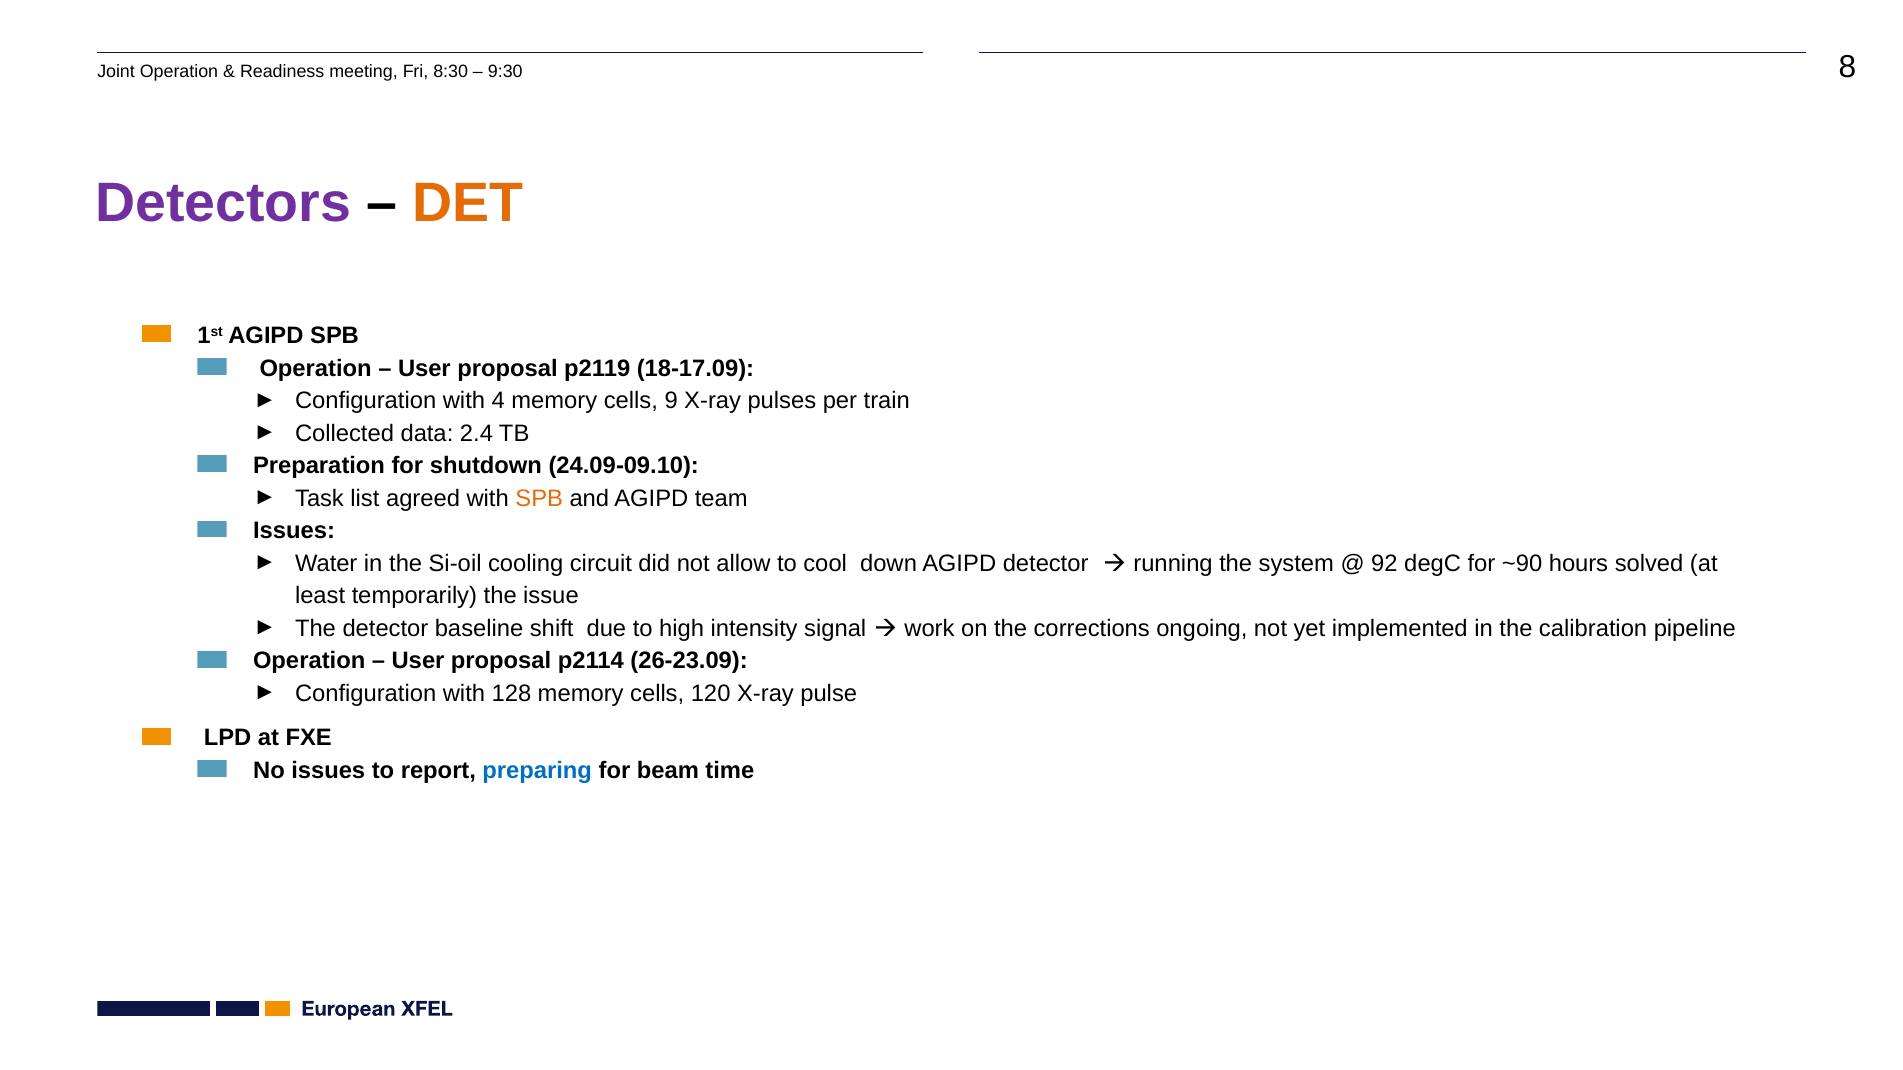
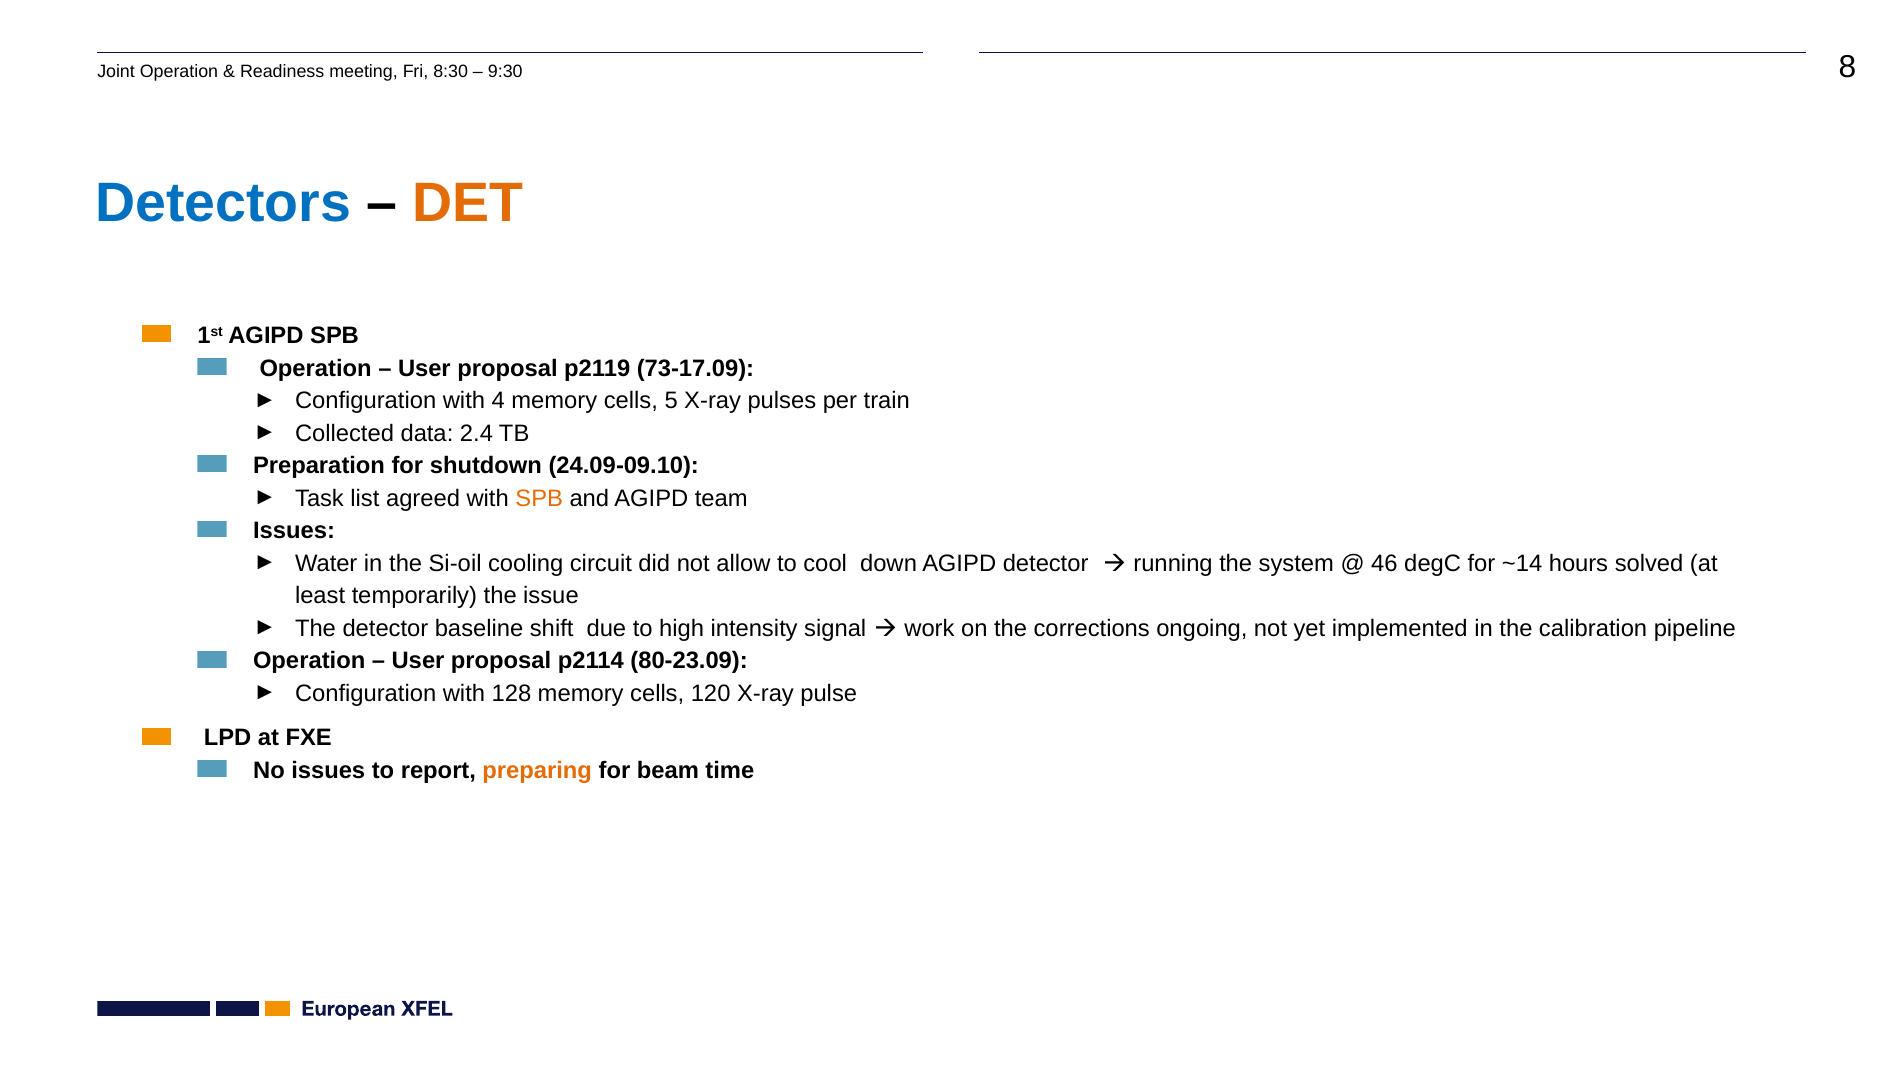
Detectors colour: purple -> blue
18-17.09: 18-17.09 -> 73-17.09
9: 9 -> 5
92: 92 -> 46
~90: ~90 -> ~14
26-23.09: 26-23.09 -> 80-23.09
preparing colour: blue -> orange
